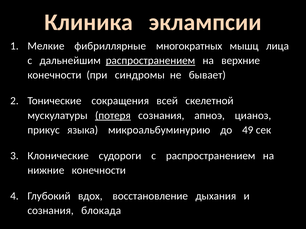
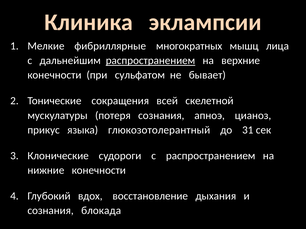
синдромы: синдромы -> сульфатом
потеря underline: present -> none
микроальбуминурию: микроальбуминурию -> глюкозотолерантный
49: 49 -> 31
